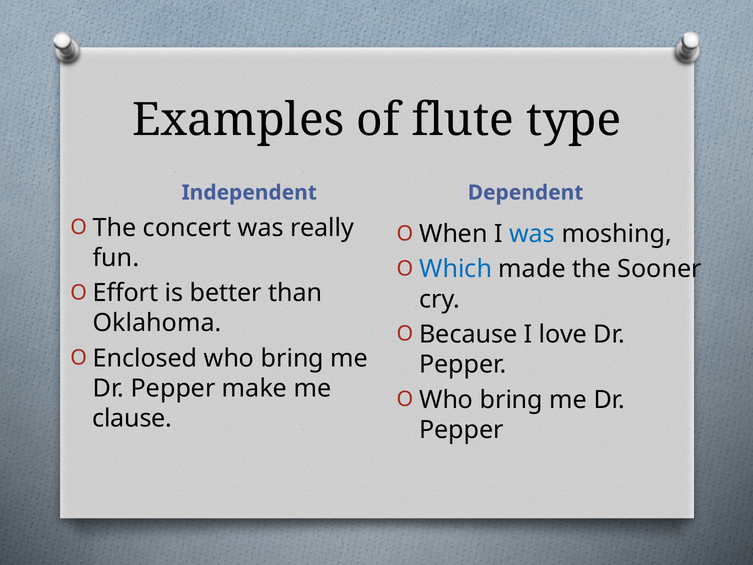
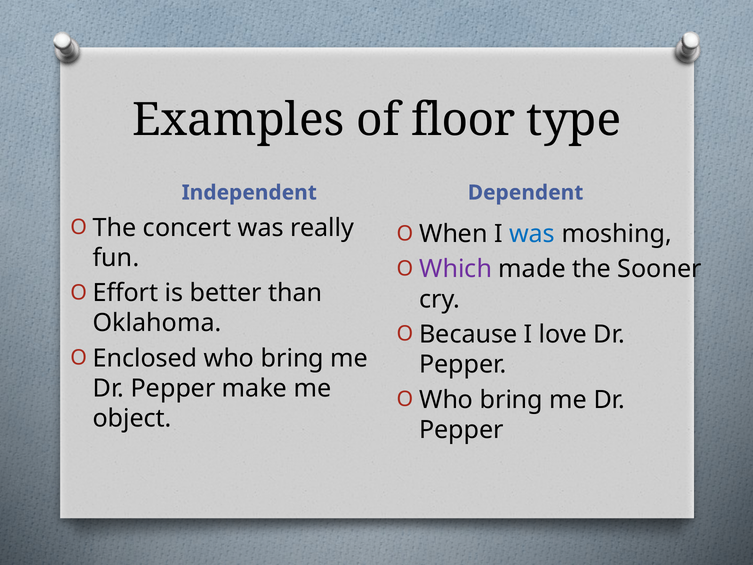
flute: flute -> floor
Which colour: blue -> purple
clause: clause -> object
